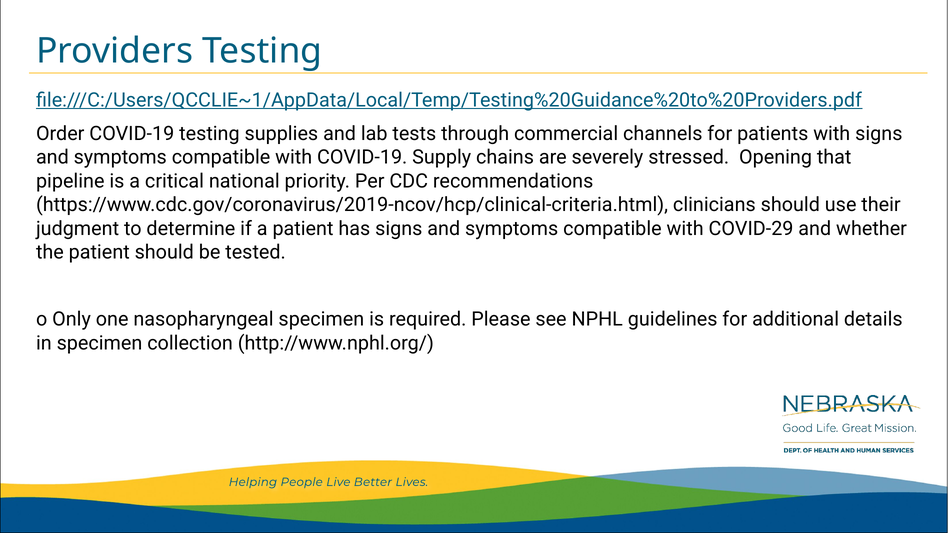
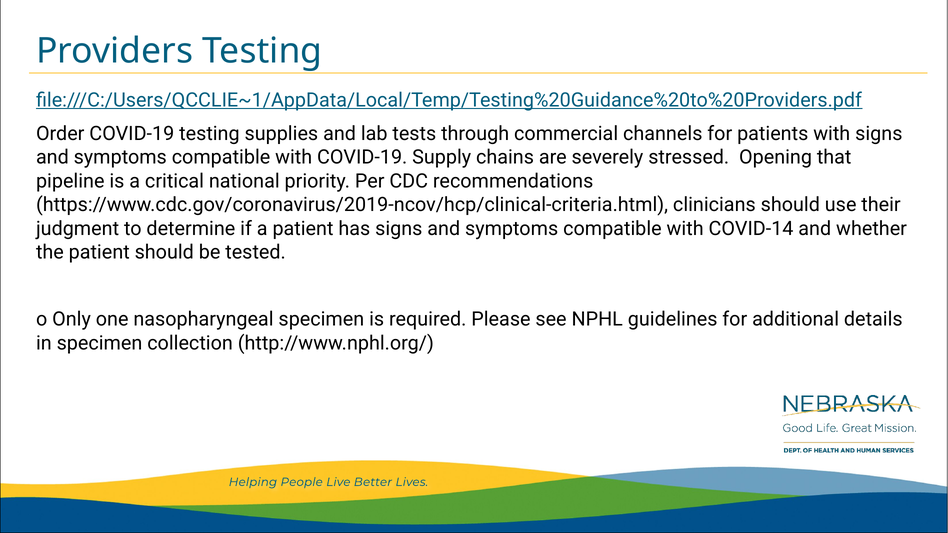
COVID-29: COVID-29 -> COVID-14
